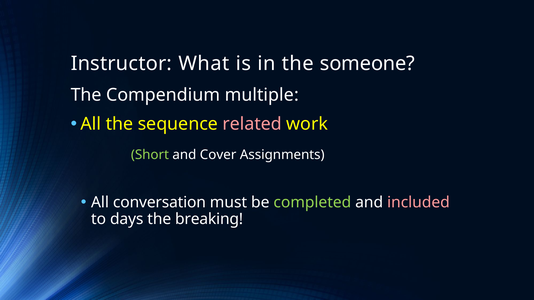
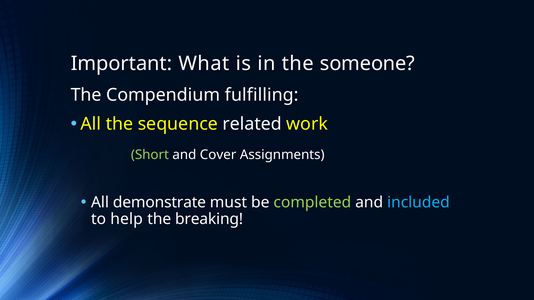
Instructor: Instructor -> Important
multiple: multiple -> fulfilling
related colour: pink -> white
conversation: conversation -> demonstrate
included colour: pink -> light blue
days: days -> help
